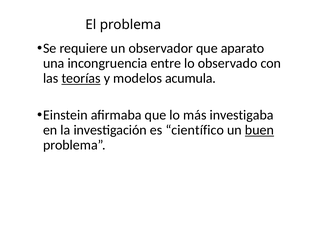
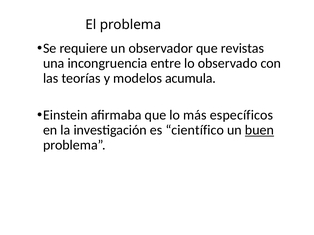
aparato: aparato -> revistas
teorías underline: present -> none
investigaba: investigaba -> específicos
